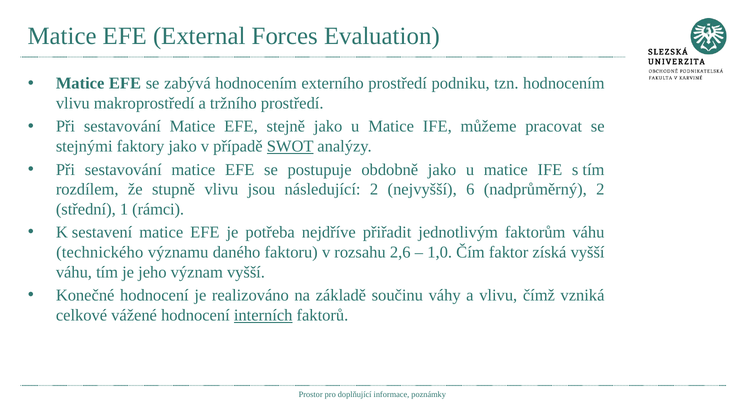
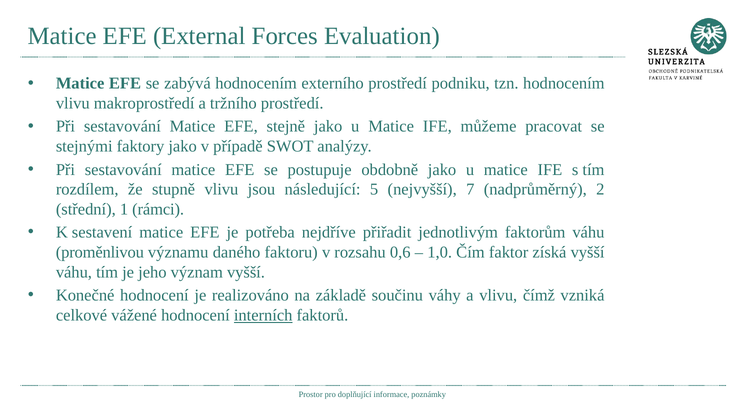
SWOT underline: present -> none
následující 2: 2 -> 5
6: 6 -> 7
technického: technického -> proměnlivou
2,6: 2,6 -> 0,6
